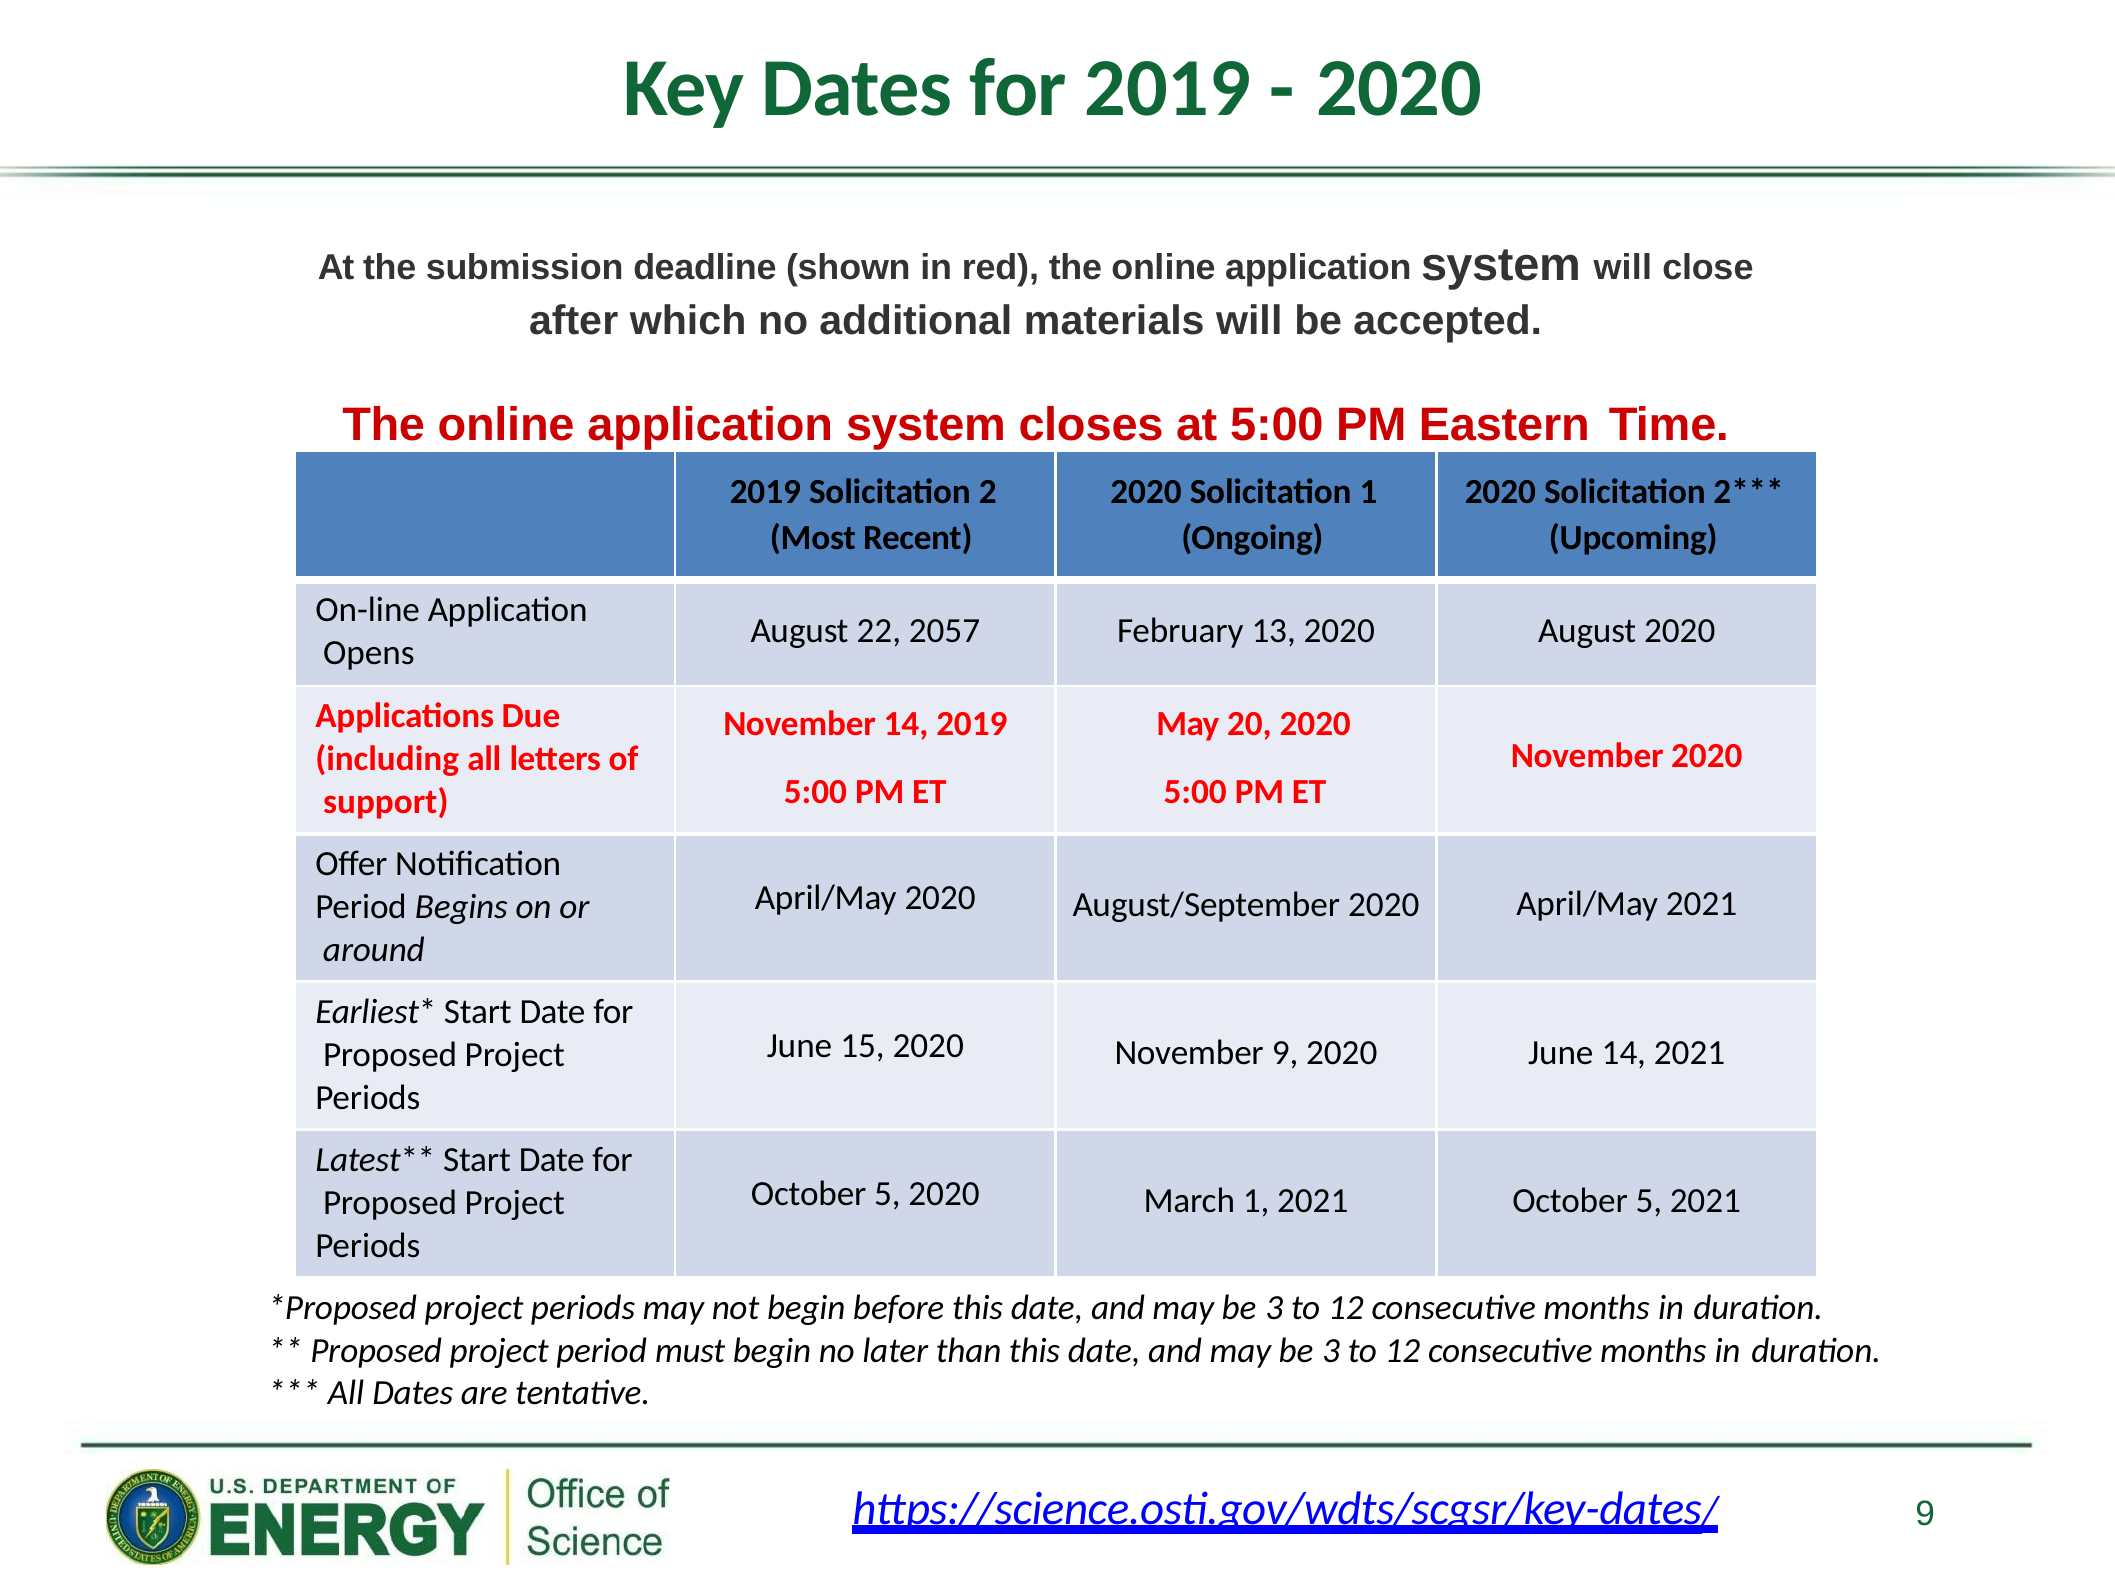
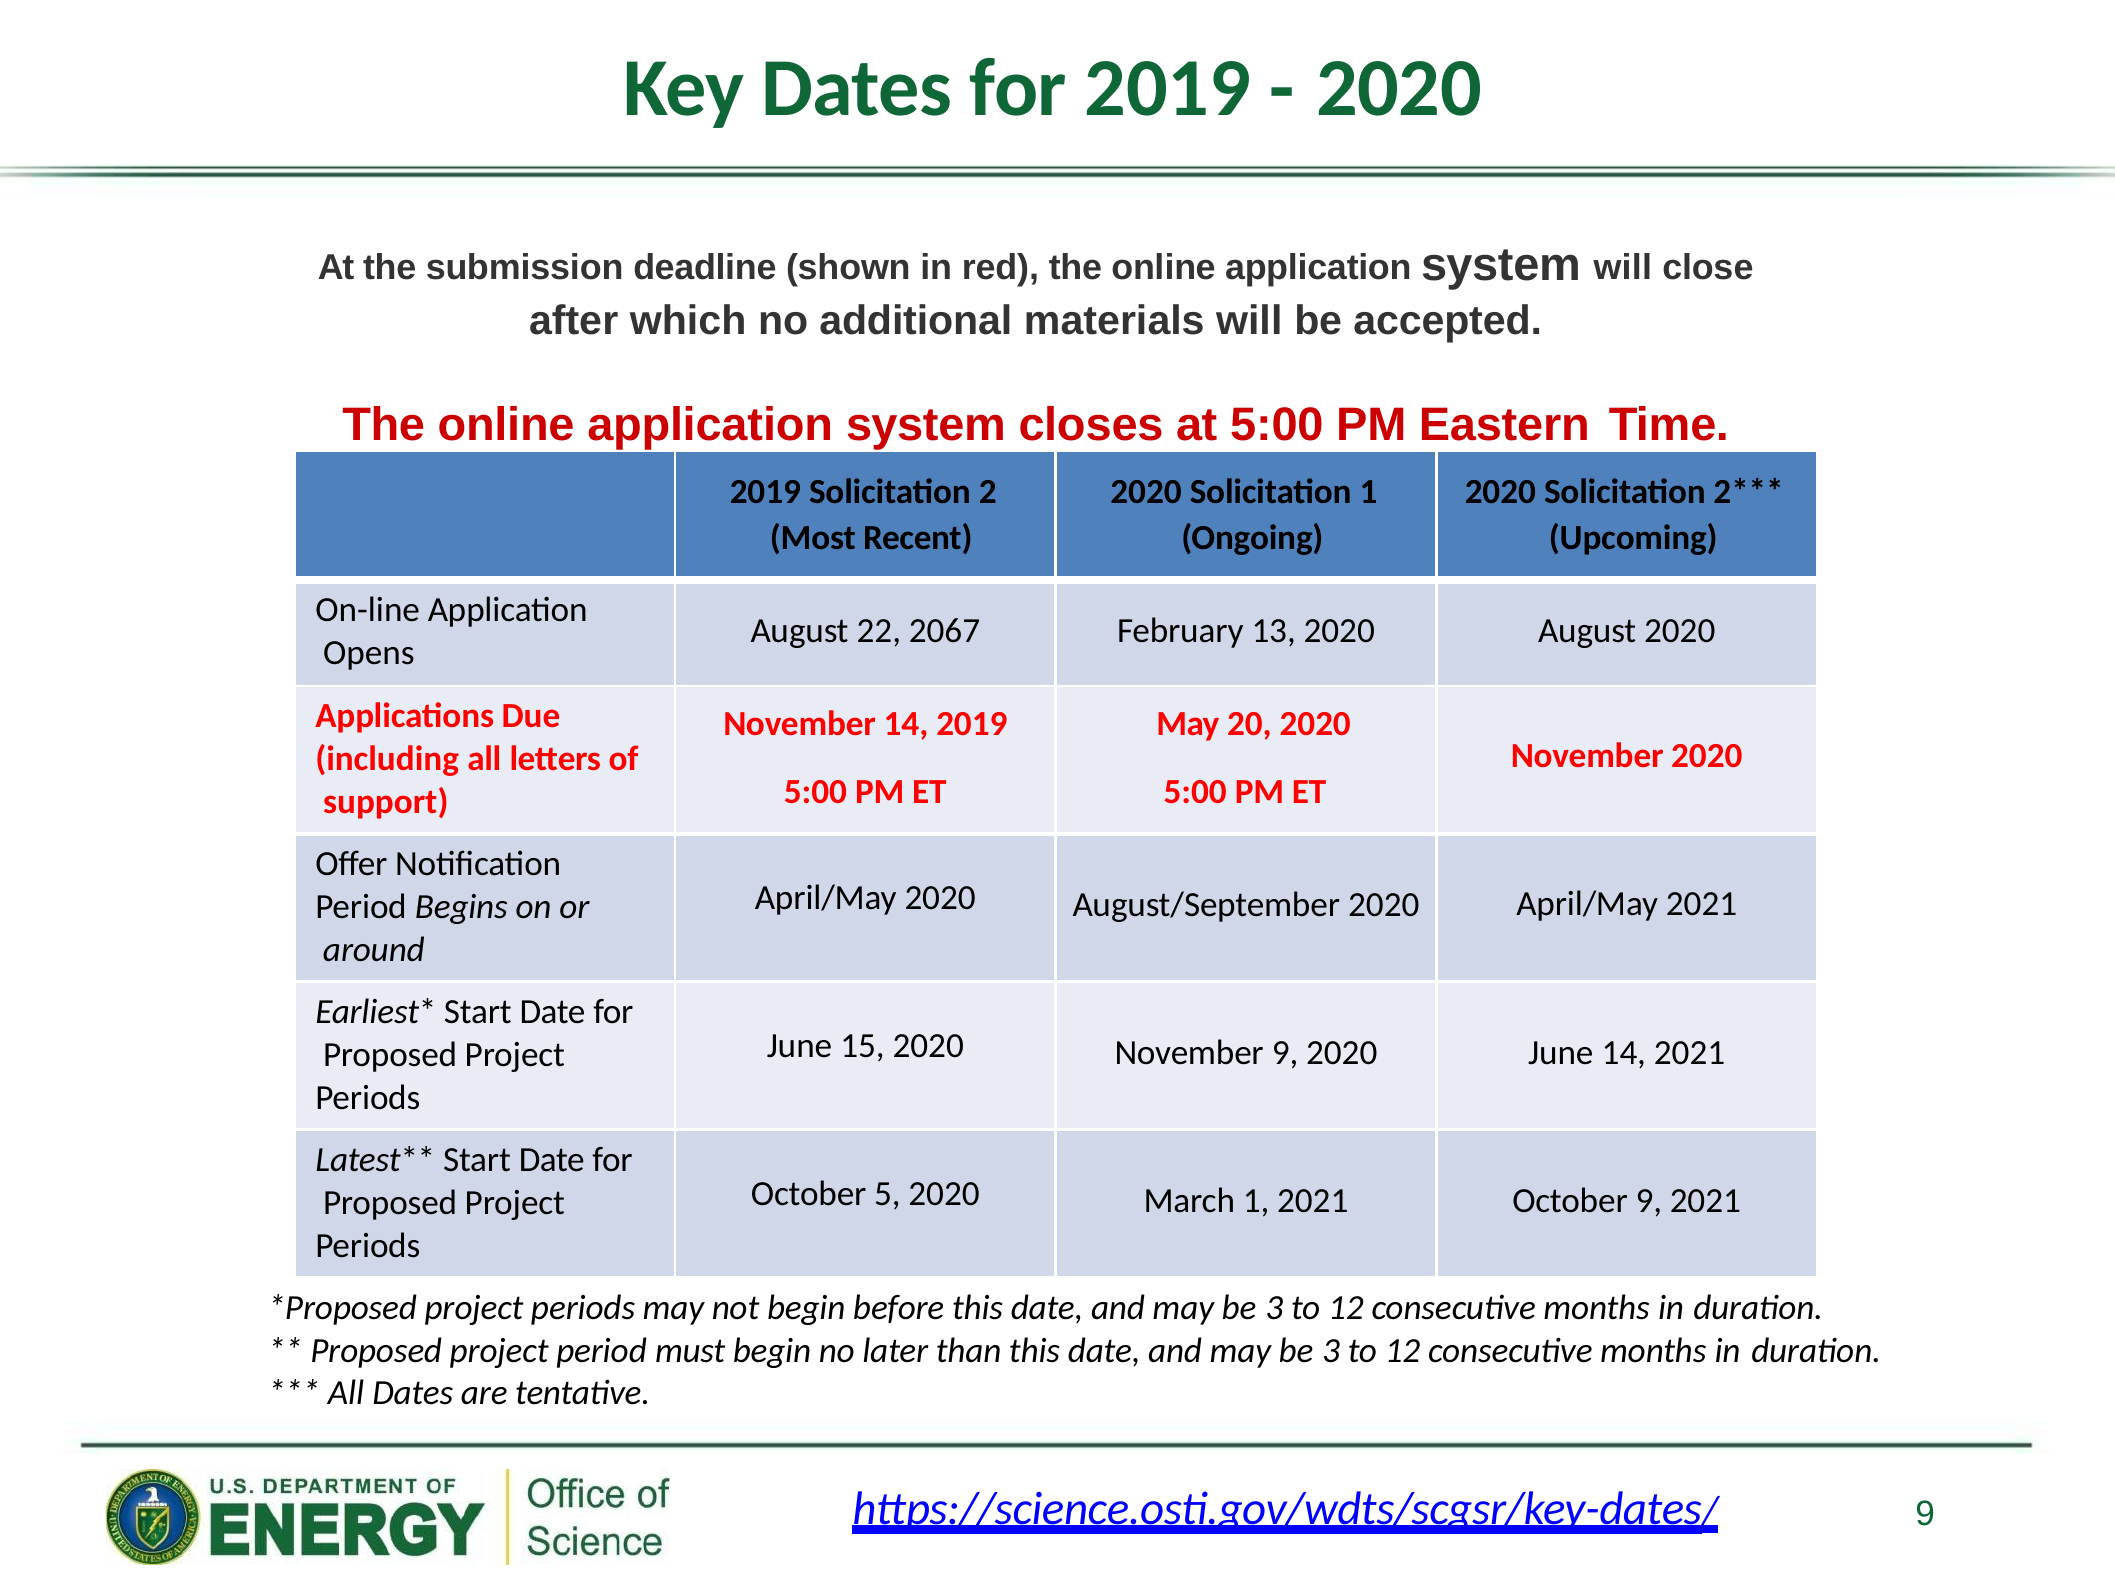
2057: 2057 -> 2067
2021 October 5: 5 -> 9
